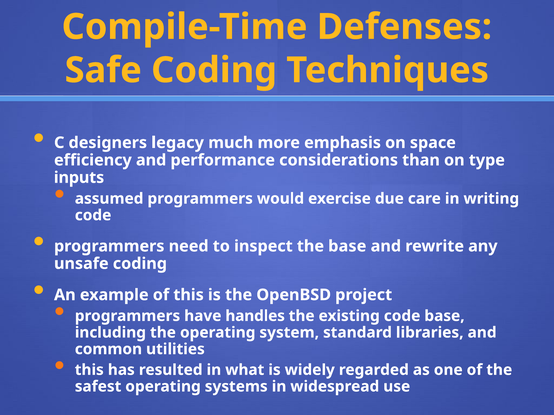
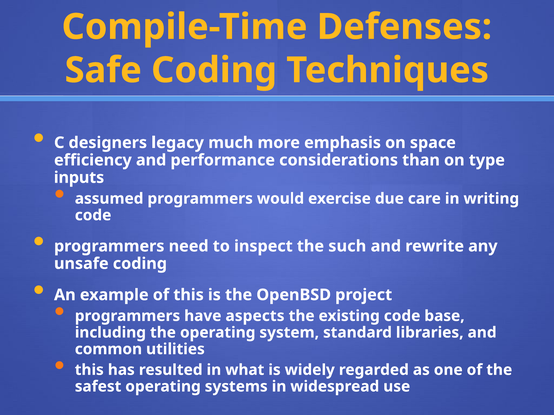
the base: base -> such
handles: handles -> aspects
